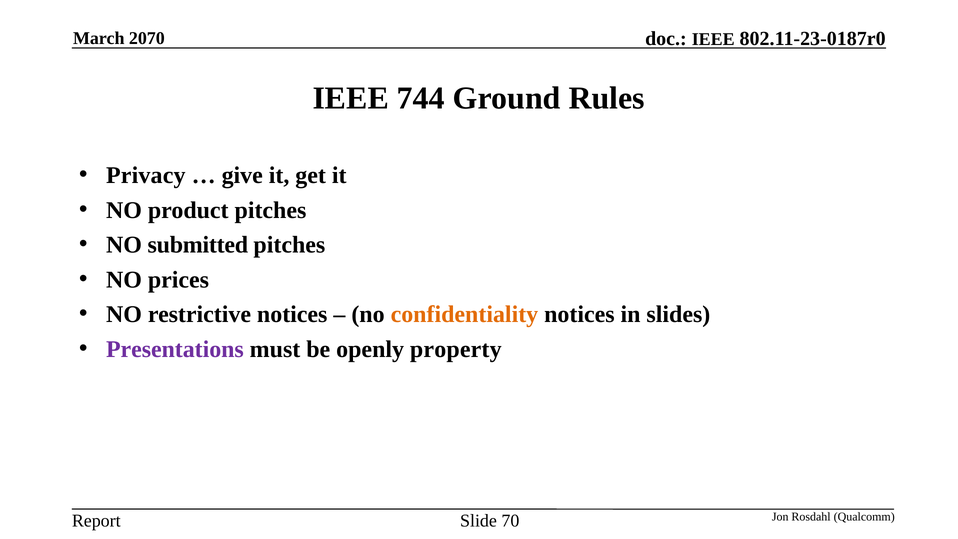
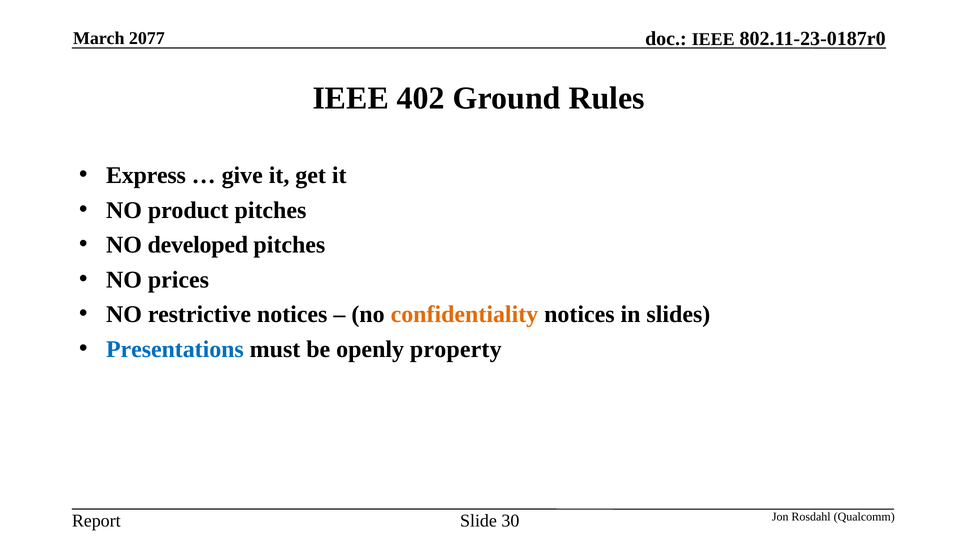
2070: 2070 -> 2077
744: 744 -> 402
Privacy: Privacy -> Express
submitted: submitted -> developed
Presentations colour: purple -> blue
70: 70 -> 30
